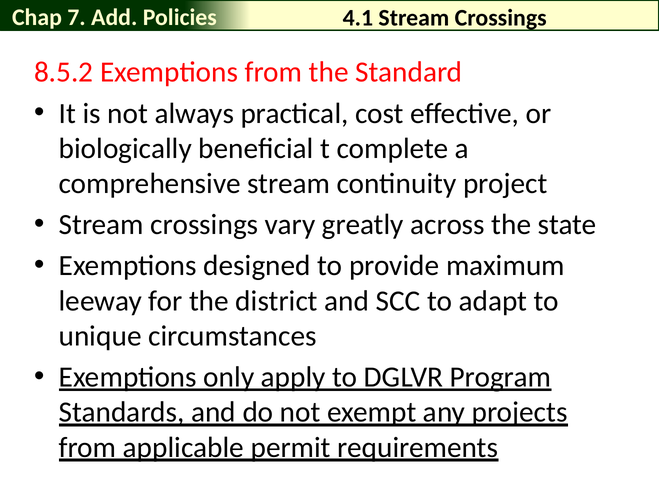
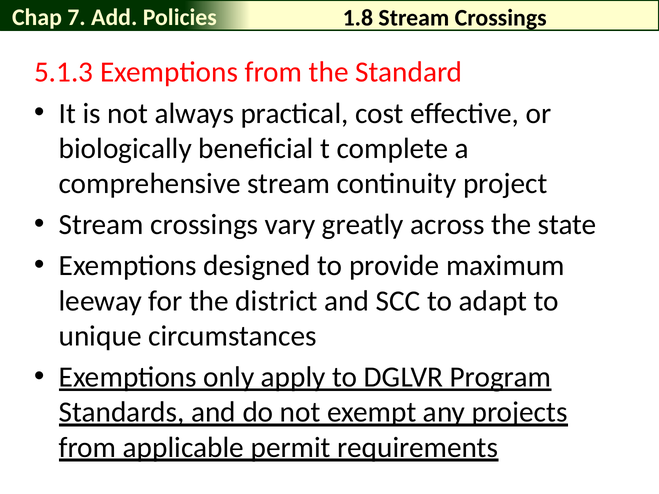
4.1: 4.1 -> 1.8
8.5.2: 8.5.2 -> 5.1.3
